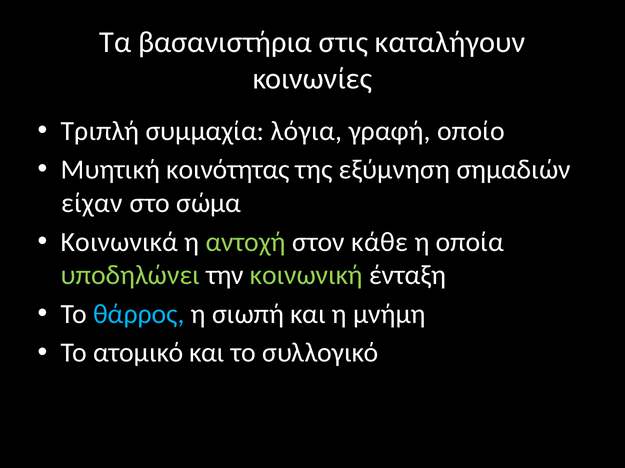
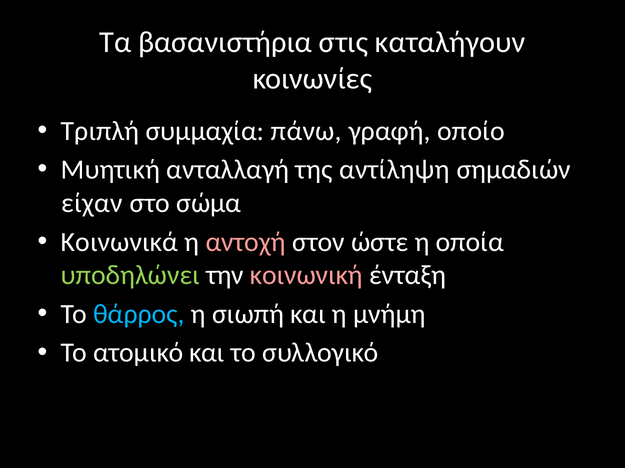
λόγια: λόγια -> πάνω
κοινότητας: κοινότητας -> ανταλλαγή
εξύμνηση: εξύμνηση -> αντίληψη
αντοχή colour: light green -> pink
κάθε: κάθε -> ώστε
κοινωνική colour: light green -> pink
